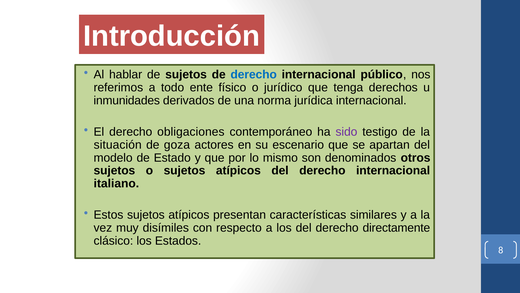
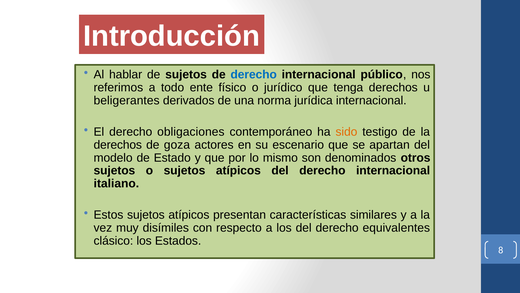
inmunidades: inmunidades -> beligerantes
sido colour: purple -> orange
situación at (118, 145): situación -> derechos
directamente: directamente -> equivalentes
